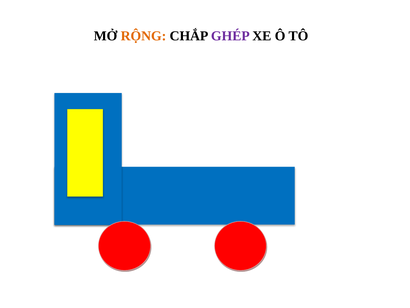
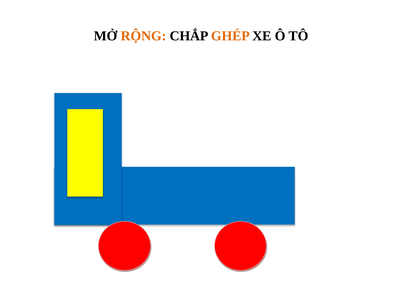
GHÉP colour: purple -> orange
